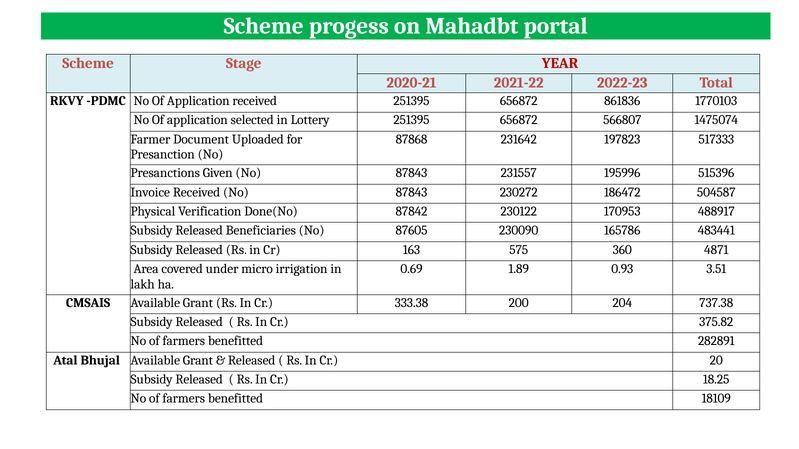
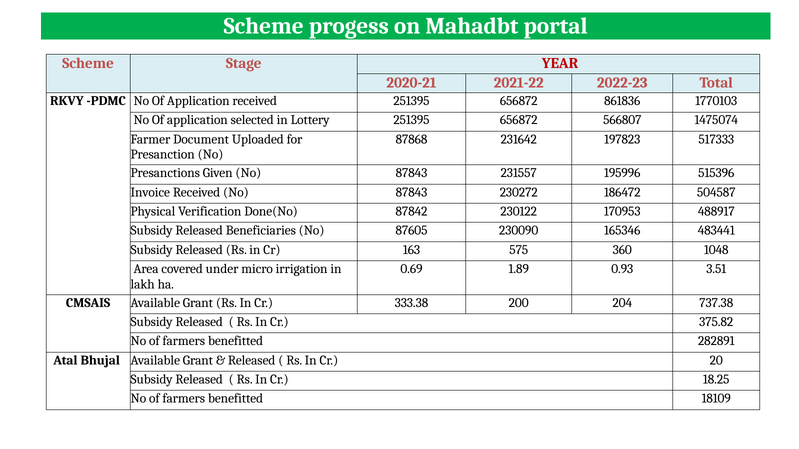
165786: 165786 -> 165346
4871: 4871 -> 1048
